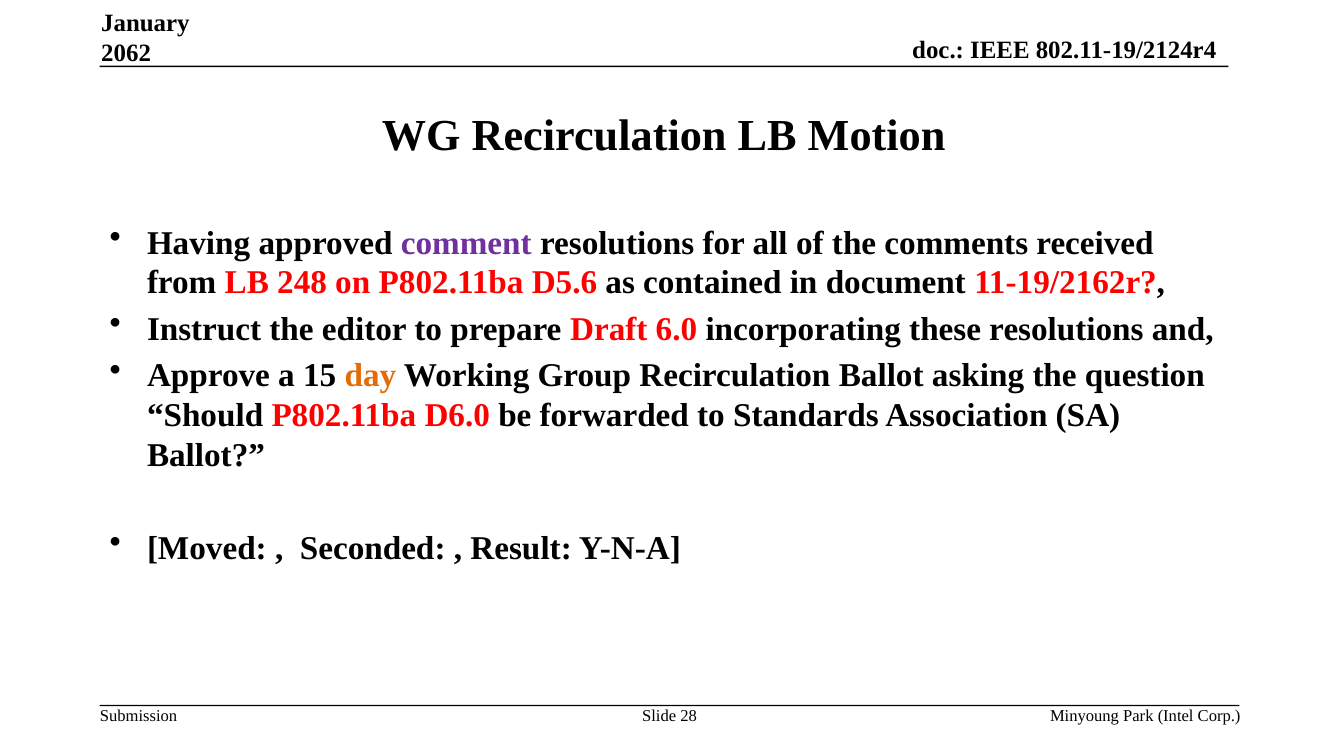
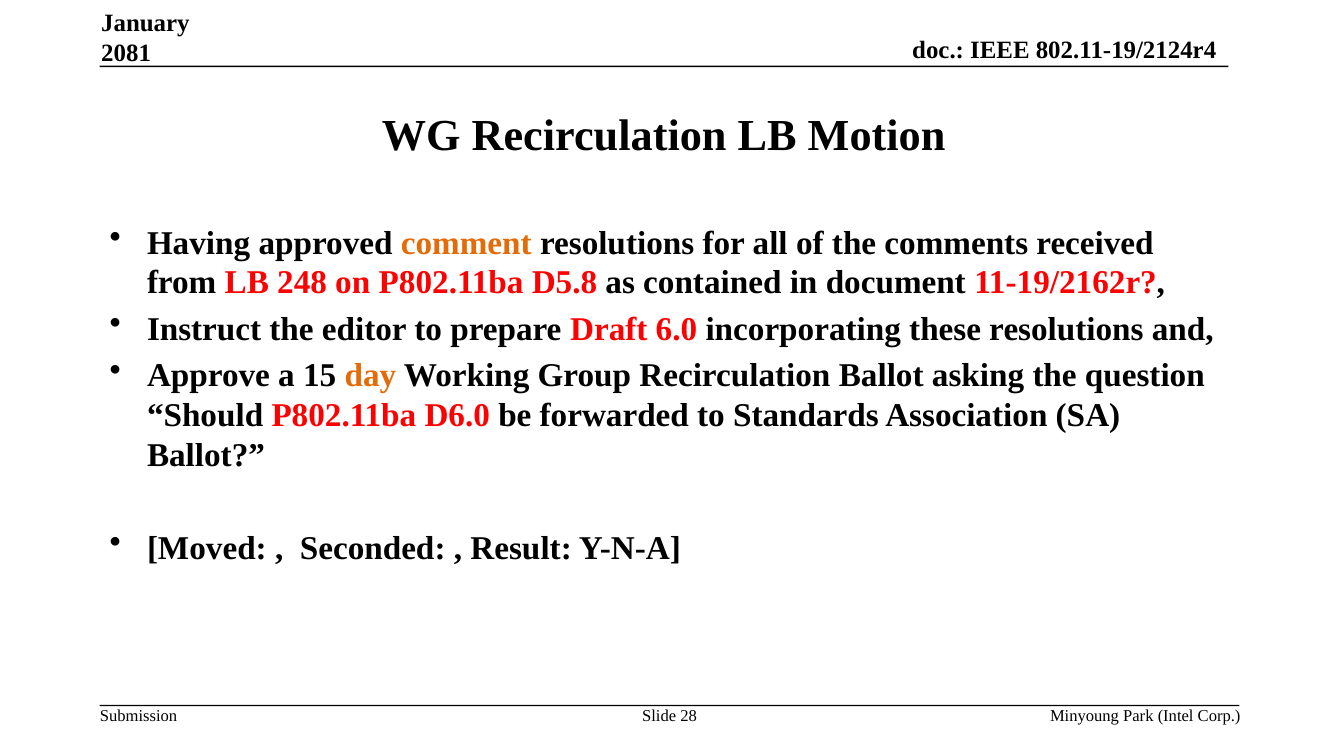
2062: 2062 -> 2081
comment colour: purple -> orange
D5.6: D5.6 -> D5.8
